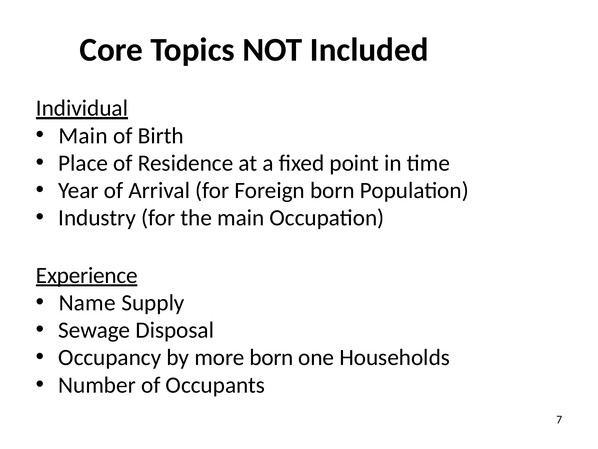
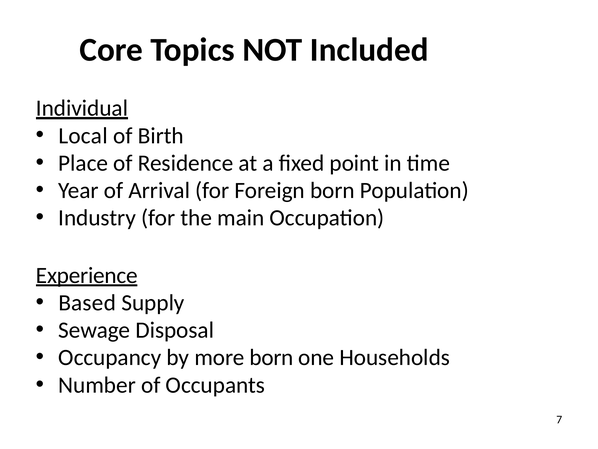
Main at (83, 136): Main -> Local
Name: Name -> Based
